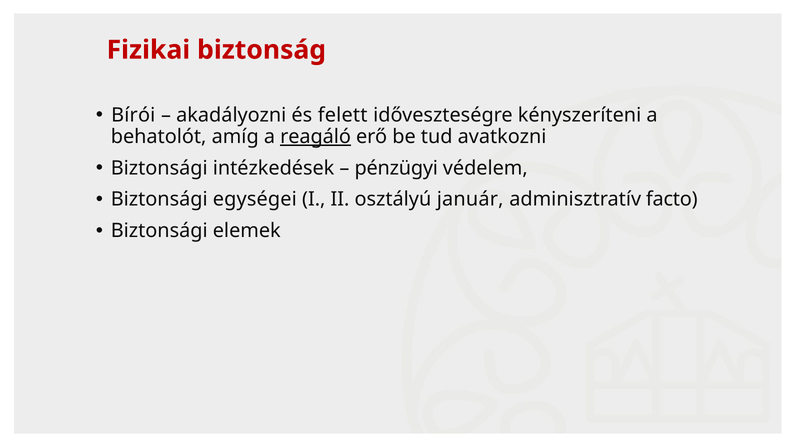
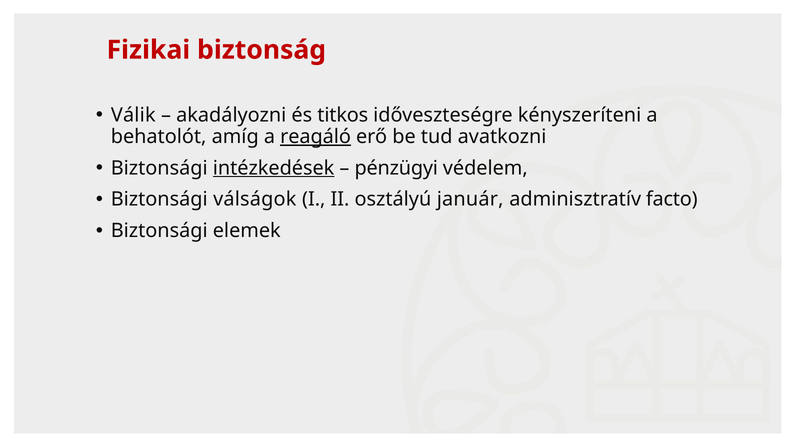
Bírói: Bírói -> Válik
felett: felett -> titkos
intézkedések underline: none -> present
egységei: egységei -> válságok
